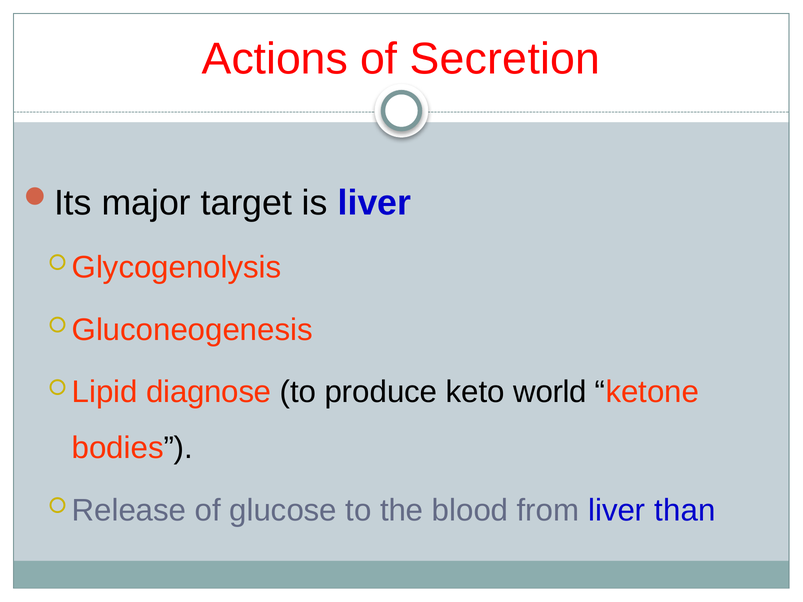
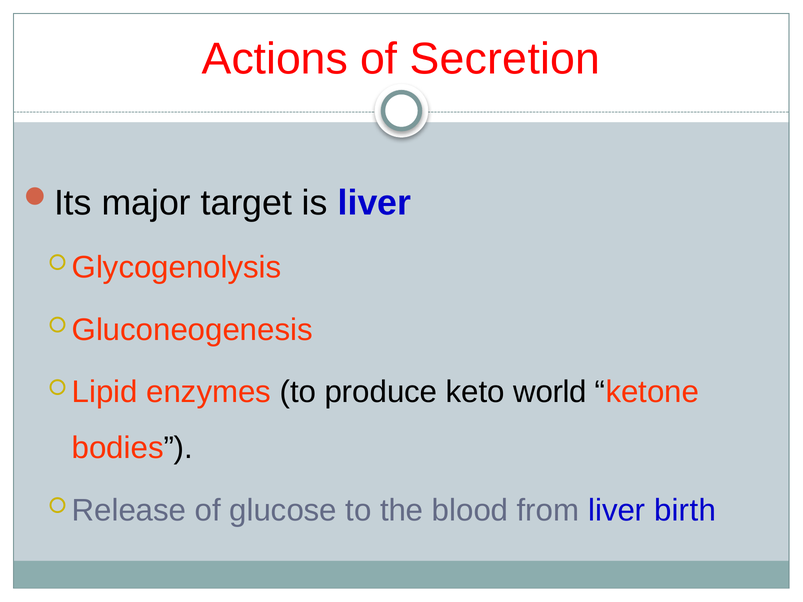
diagnose: diagnose -> enzymes
than: than -> birth
